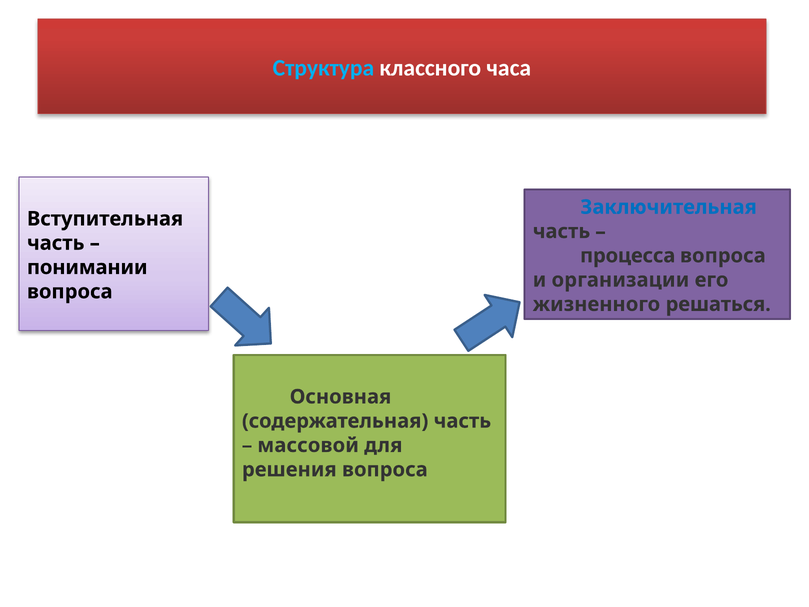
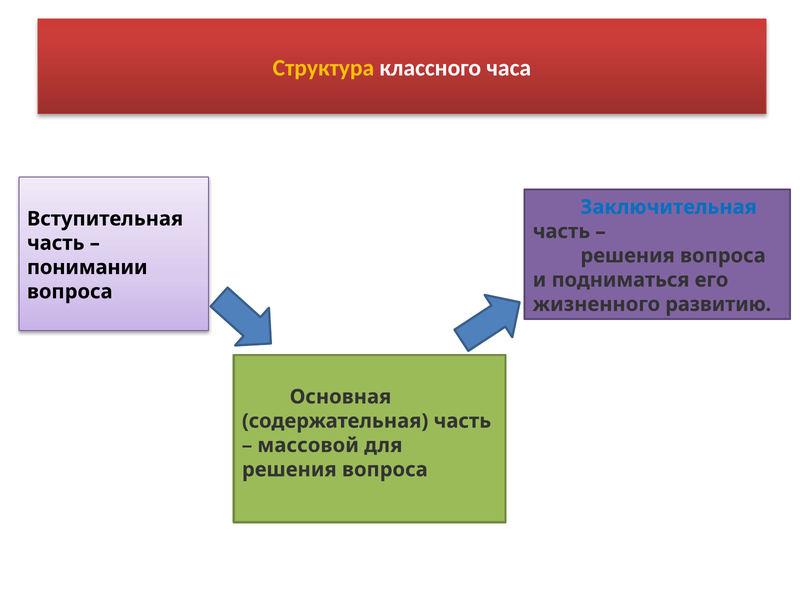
Структура colour: light blue -> yellow
процесса at (628, 256): процесса -> решения
организации: организации -> подниматься
решаться: решаться -> развитию
